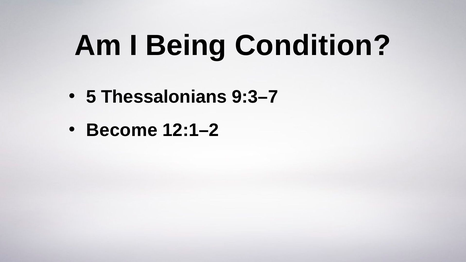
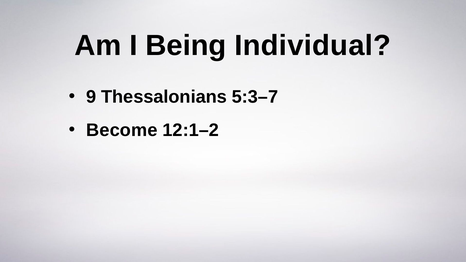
Condition: Condition -> Individual
5: 5 -> 9
9:3–7: 9:3–7 -> 5:3–7
